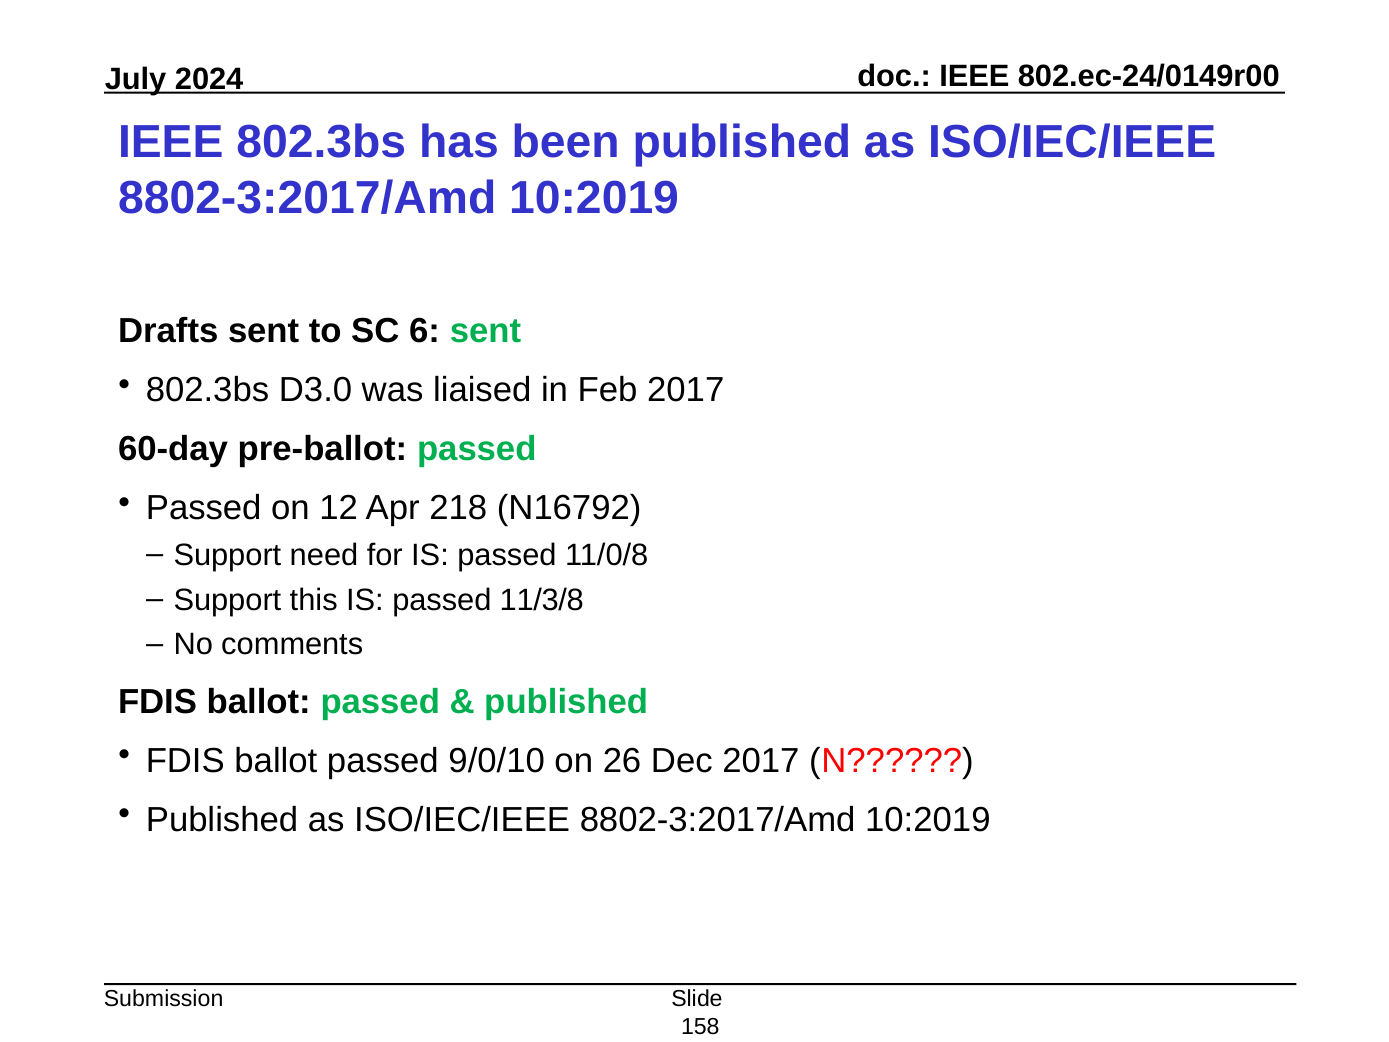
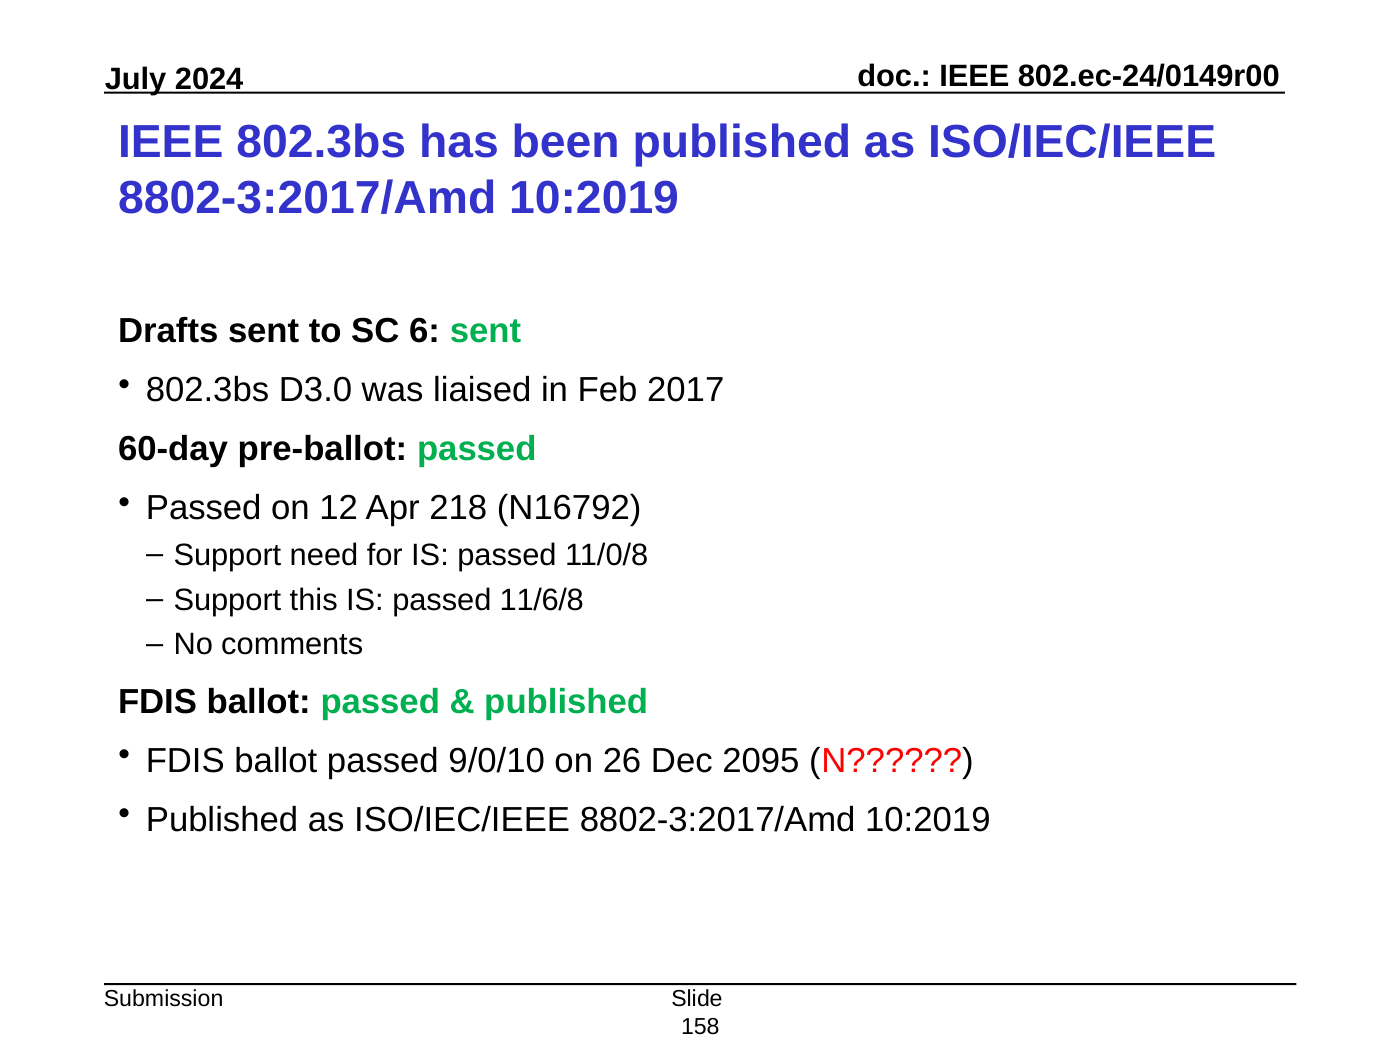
11/3/8: 11/3/8 -> 11/6/8
Dec 2017: 2017 -> 2095
